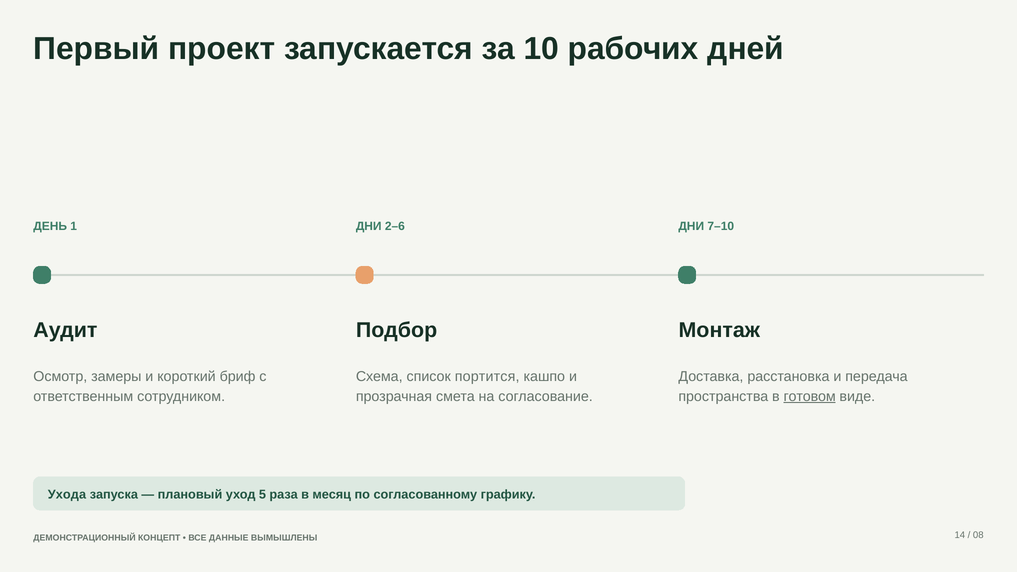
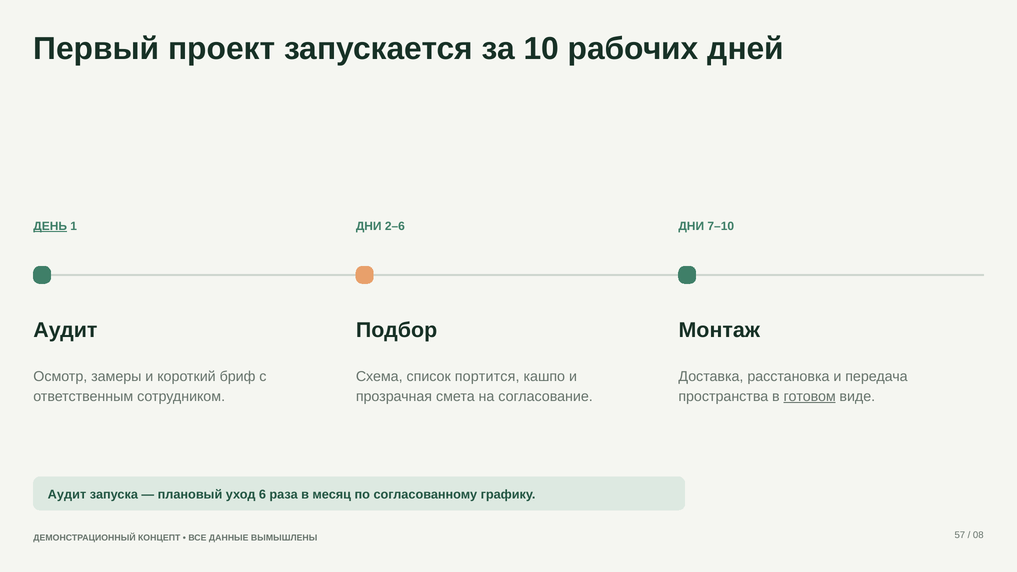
ДЕНЬ underline: none -> present
Ухода at (67, 495): Ухода -> Аудит
5: 5 -> 6
14: 14 -> 57
